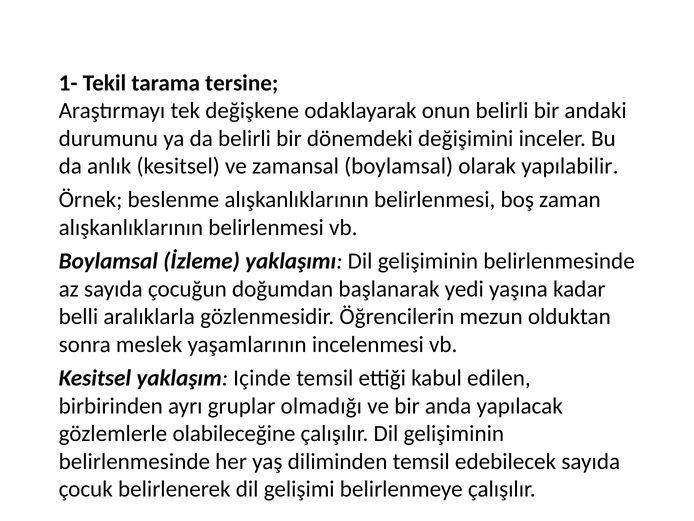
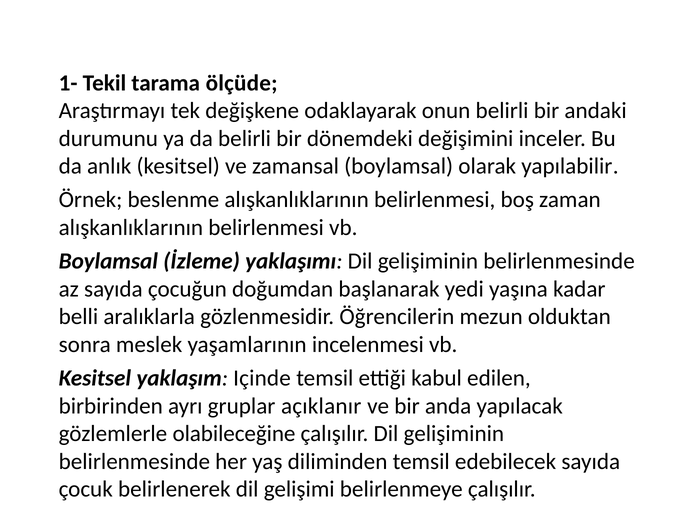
tersine: tersine -> ölçüde
olmadığı: olmadığı -> açıklanır
